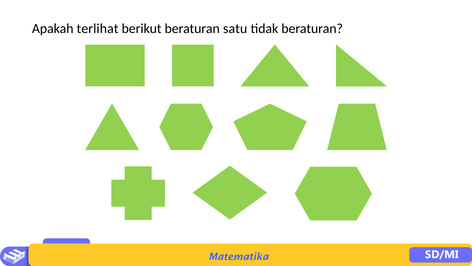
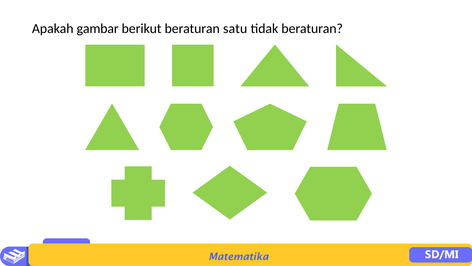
terlihat: terlihat -> gambar
